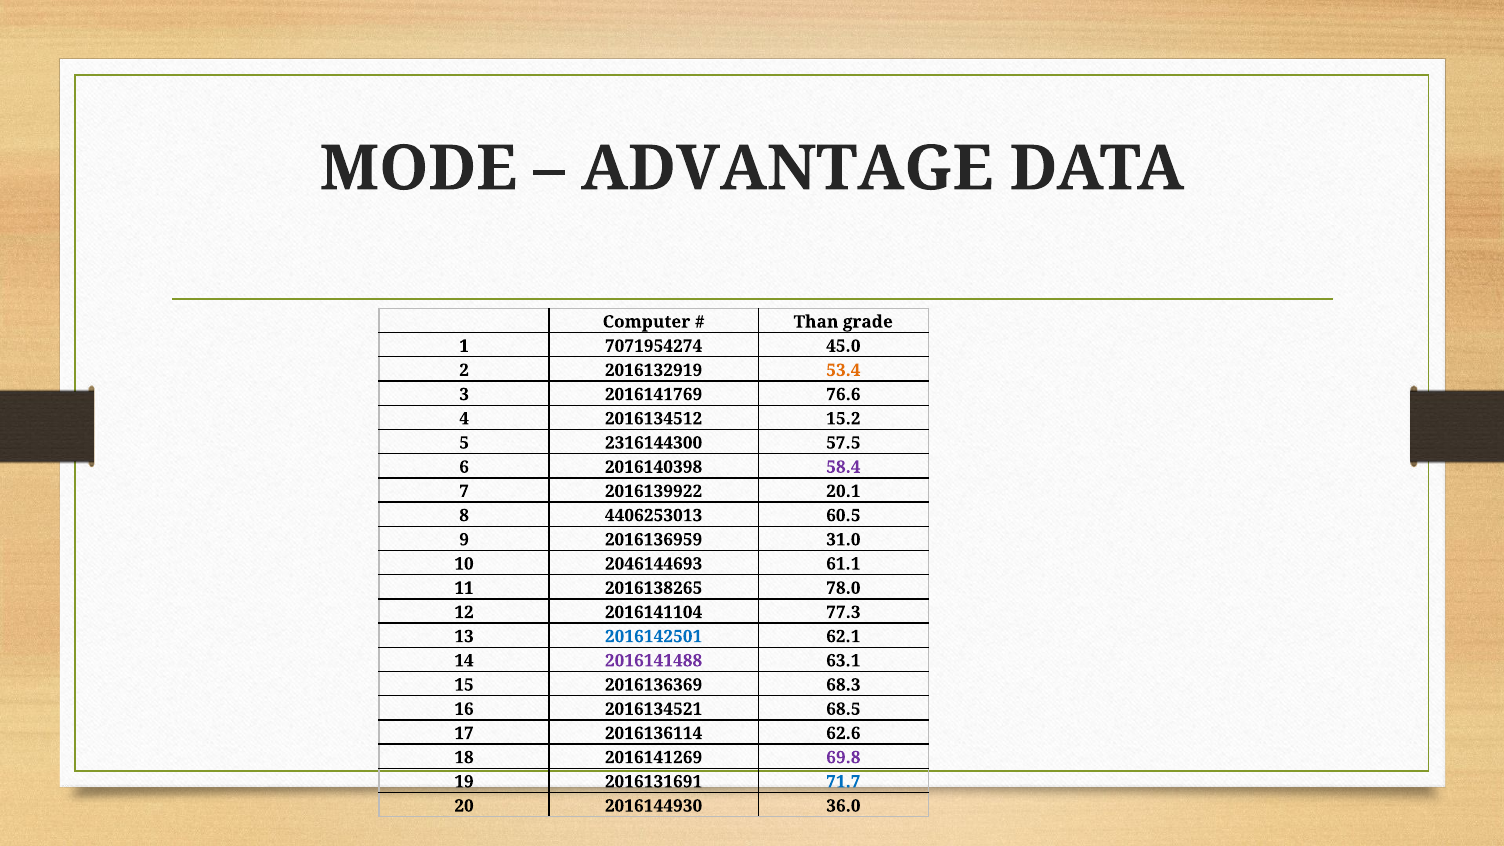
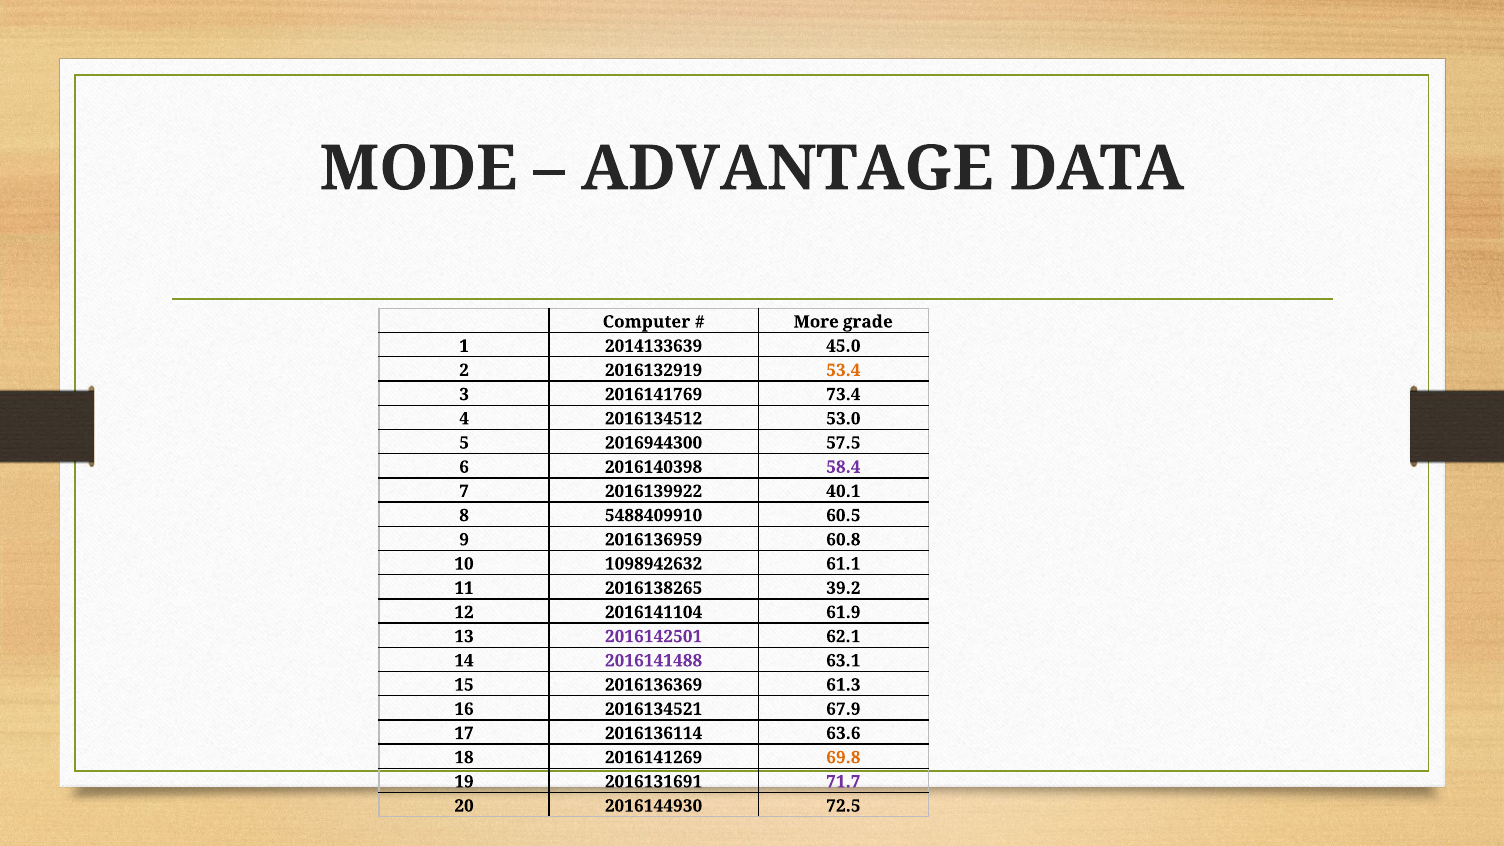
Than: Than -> More
7071954274: 7071954274 -> 2014133639
76.6: 76.6 -> 73.4
15.2: 15.2 -> 53.0
2316144300: 2316144300 -> 2016944300
20.1: 20.1 -> 40.1
4406253013: 4406253013 -> 5488409910
31.0: 31.0 -> 60.8
2046144693: 2046144693 -> 1098942632
78.0: 78.0 -> 39.2
77.3: 77.3 -> 61.9
2016142501 colour: blue -> purple
68.3: 68.3 -> 61.3
68.5: 68.5 -> 67.9
62.6: 62.6 -> 63.6
69.8 colour: purple -> orange
71.7 colour: blue -> purple
36.0: 36.0 -> 72.5
